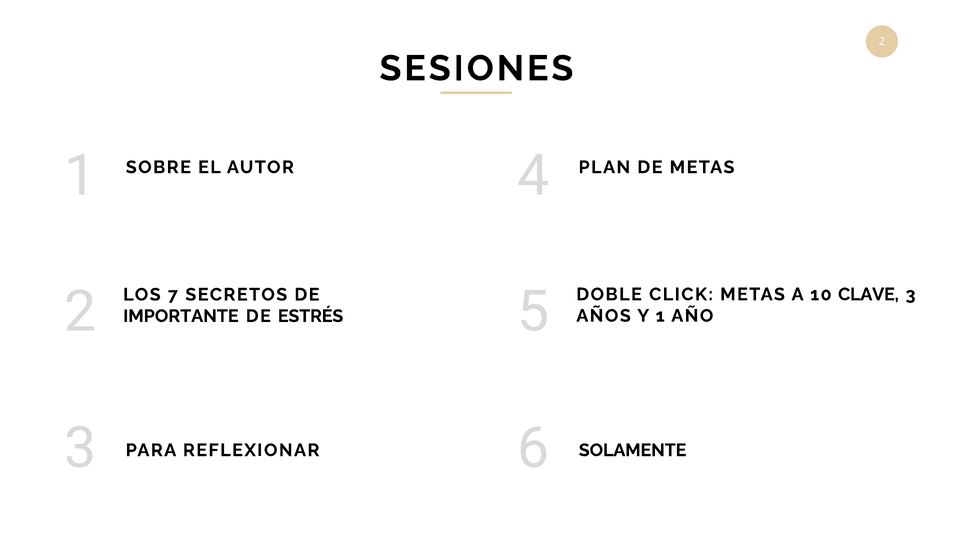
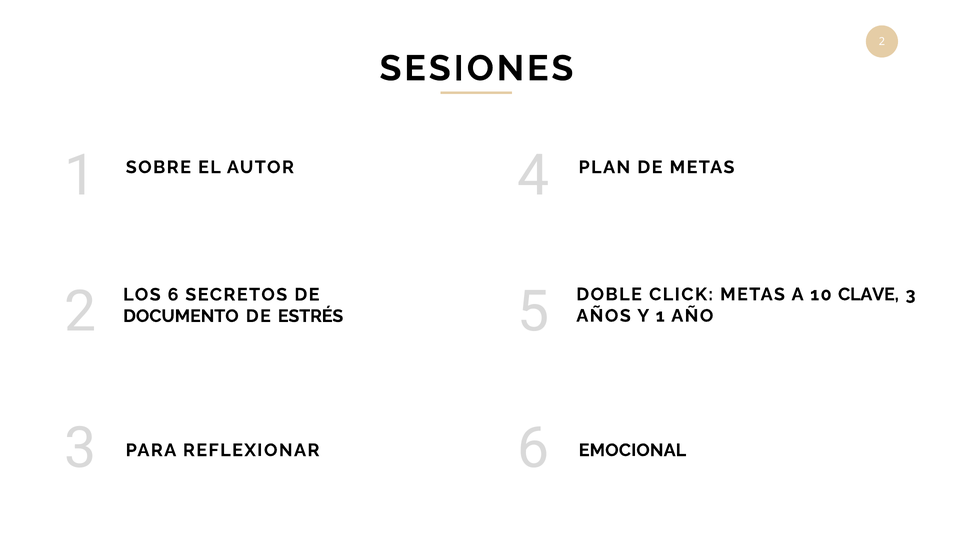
LOS 7: 7 -> 6
IMPORTANTE: IMPORTANTE -> DOCUMENTO
SOLAMENTE: SOLAMENTE -> EMOCIONAL
